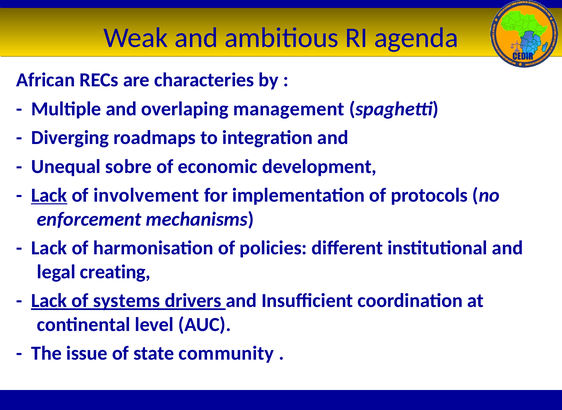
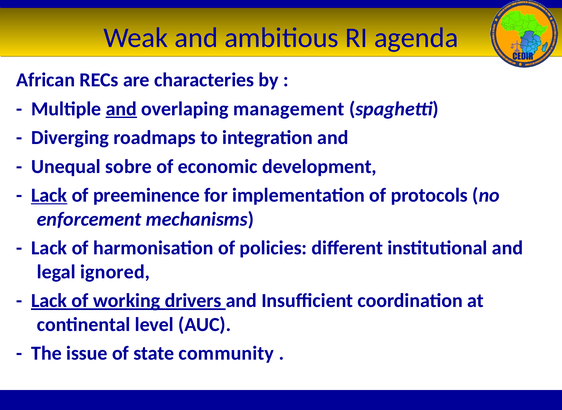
and at (121, 109) underline: none -> present
involvement: involvement -> preeminence
creating: creating -> ignored
systems: systems -> working
